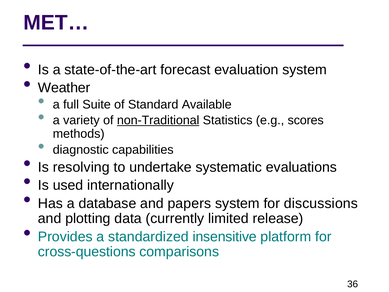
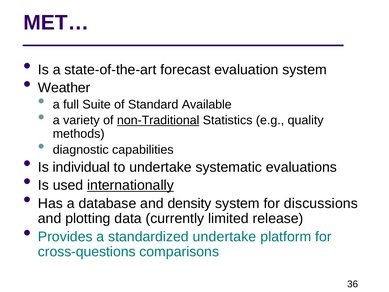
scores: scores -> quality
resolving: resolving -> individual
internationally underline: none -> present
papers: papers -> density
standardized insensitive: insensitive -> undertake
